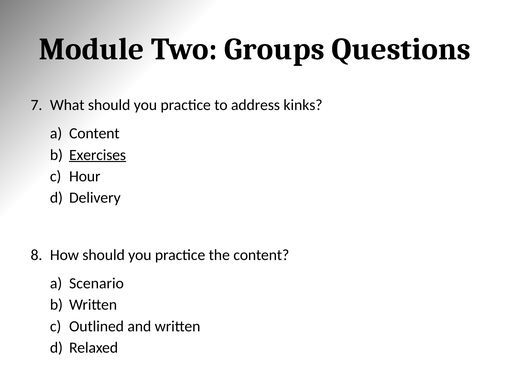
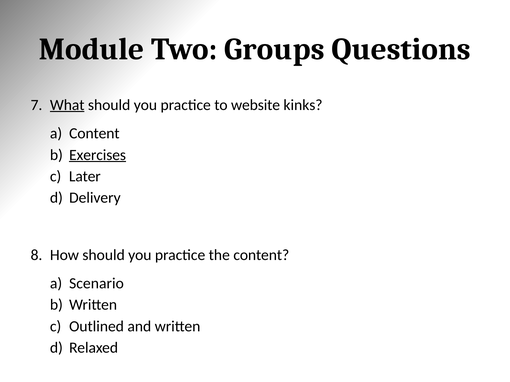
What underline: none -> present
address: address -> website
Hour: Hour -> Later
